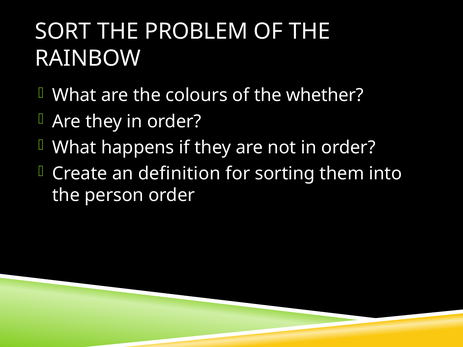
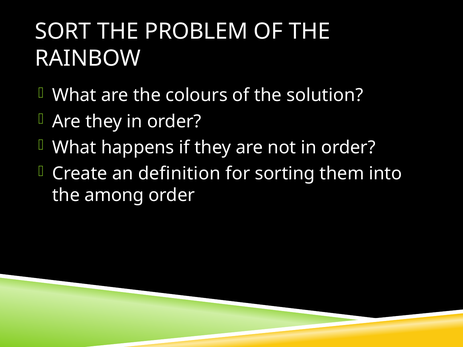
whether: whether -> solution
person: person -> among
